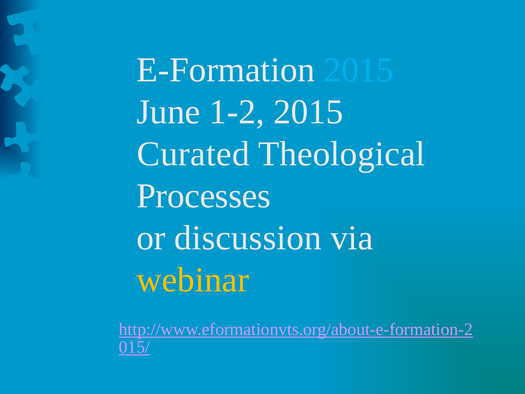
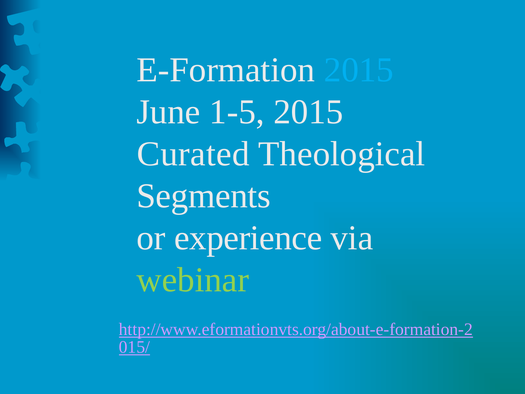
1-2: 1-2 -> 1-5
Processes: Processes -> Segments
discussion: discussion -> experience
webinar colour: yellow -> light green
